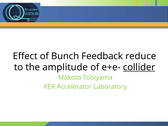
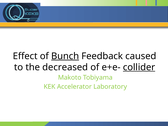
Bunch underline: none -> present
reduce: reduce -> caused
amplitude: amplitude -> decreased
